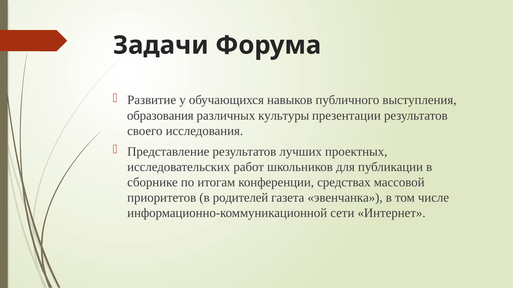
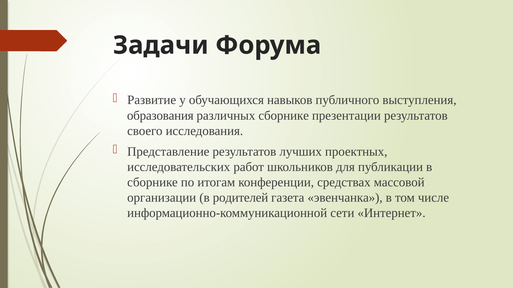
различных культуры: культуры -> сборнике
приоритетов: приоритетов -> организации
